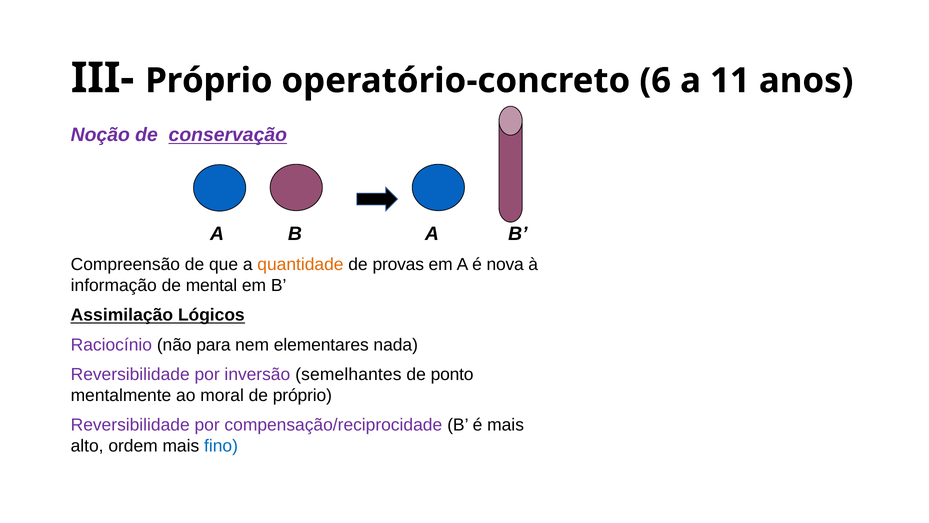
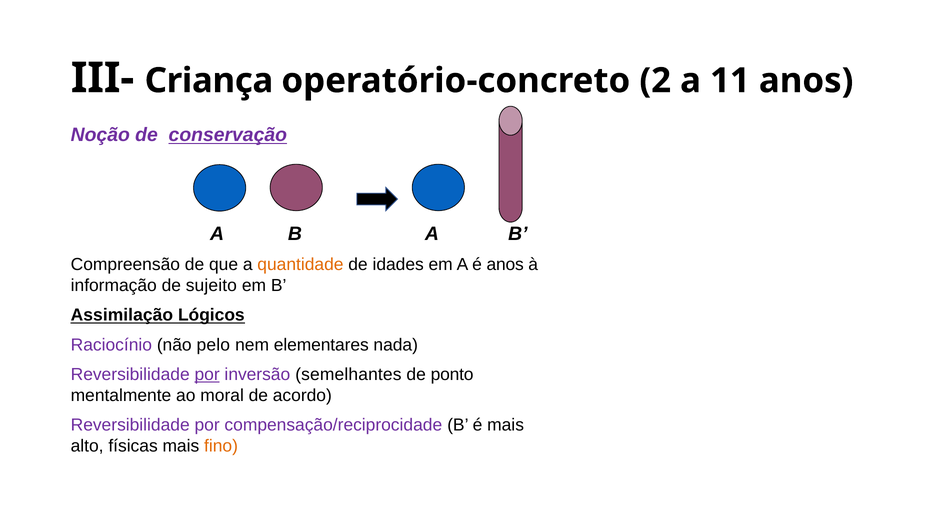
III- Próprio: Próprio -> Criança
6: 6 -> 2
provas: provas -> idades
é nova: nova -> anos
mental: mental -> sujeito
para: para -> pelo
por at (207, 374) underline: none -> present
de próprio: próprio -> acordo
ordem: ordem -> físicas
fino colour: blue -> orange
